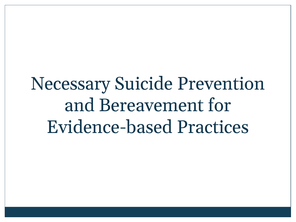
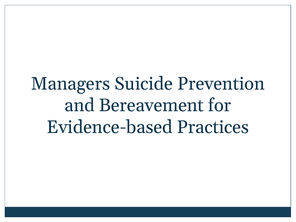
Necessary: Necessary -> Managers
